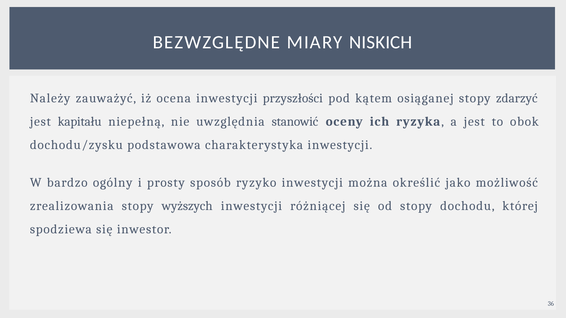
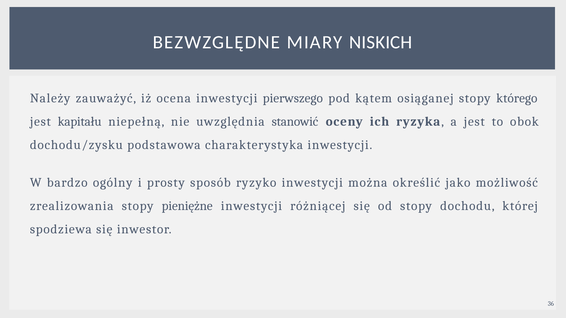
przyszłości: przyszłości -> pierwszego
zdarzyć: zdarzyć -> którego
wyższych: wyższych -> pieniężne
